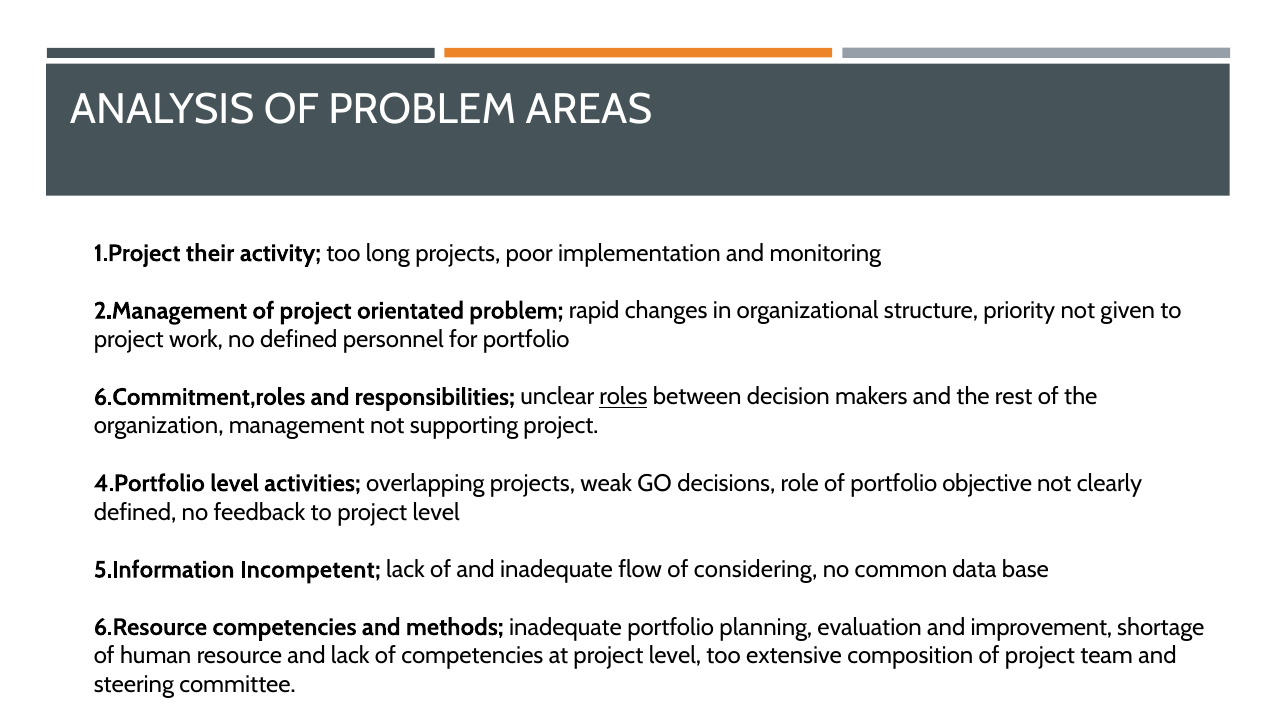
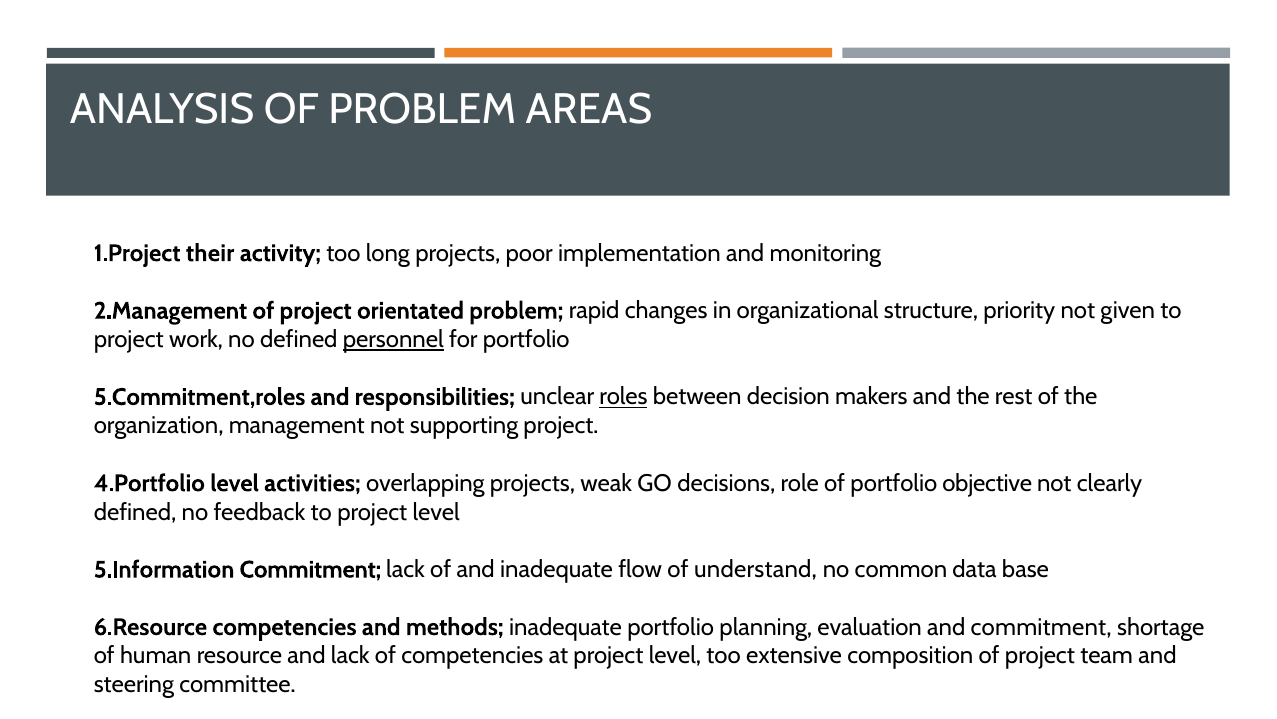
personnel underline: none -> present
6.Commitment,roles: 6.Commitment,roles -> 5.Commitment,roles
5.Information Incompetent: Incompetent -> Commitment
considering: considering -> understand
and improvement: improvement -> commitment
